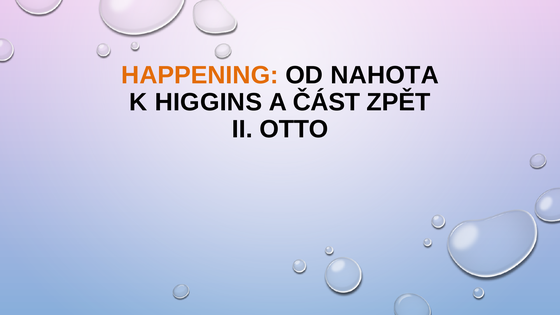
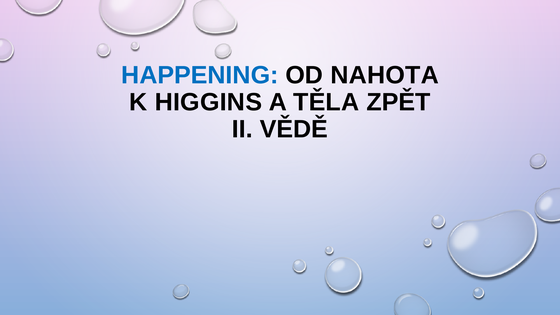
HAPPENING colour: orange -> blue
ČÁST: ČÁST -> TĚLA
OTTO: OTTO -> VĚDĚ
